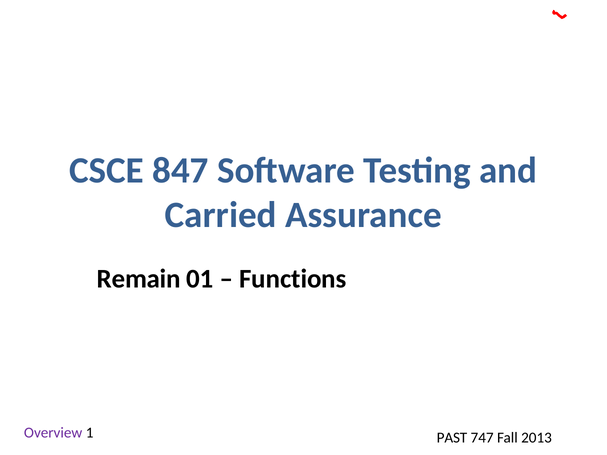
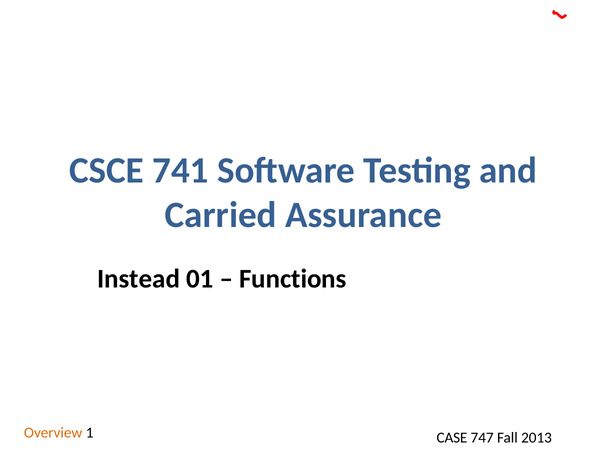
847: 847 -> 741
Remain: Remain -> Instead
Overview colour: purple -> orange
PAST: PAST -> CASE
